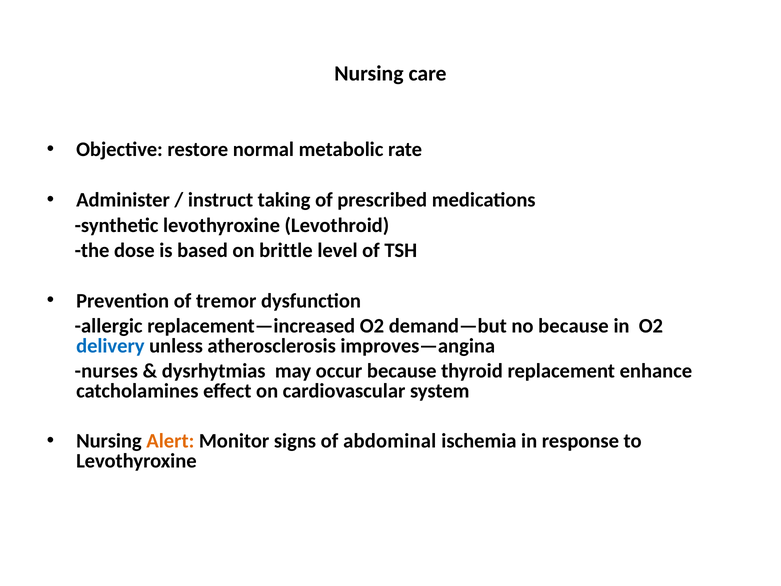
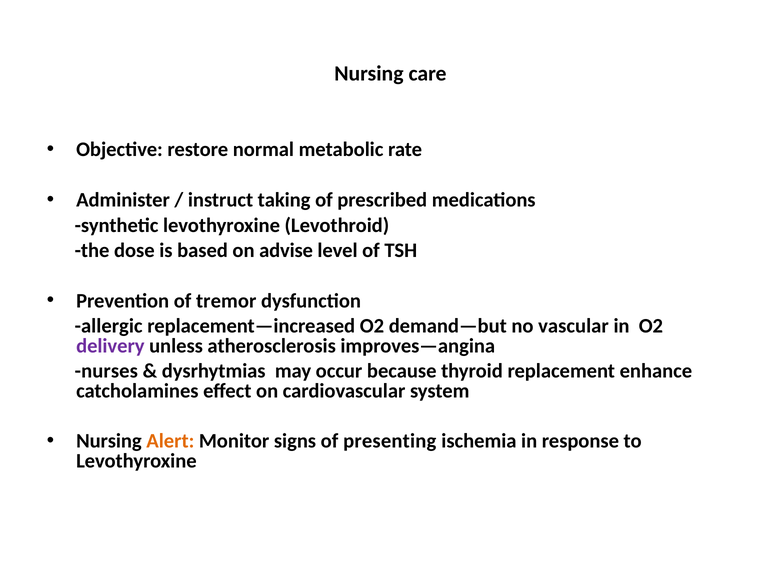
brittle: brittle -> advise
no because: because -> vascular
delivery colour: blue -> purple
abdominal: abdominal -> presenting
